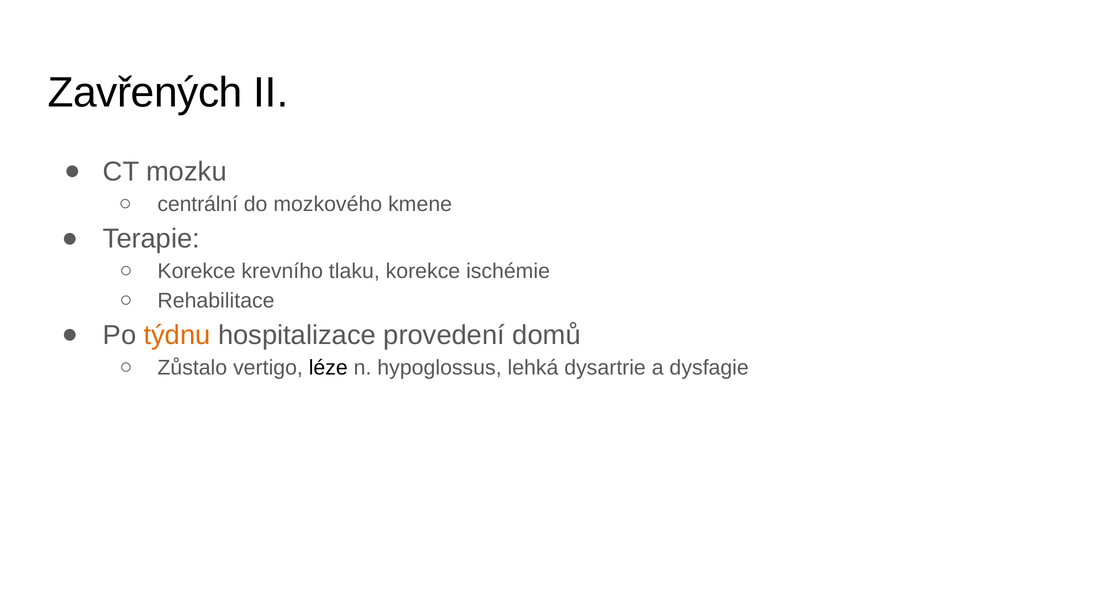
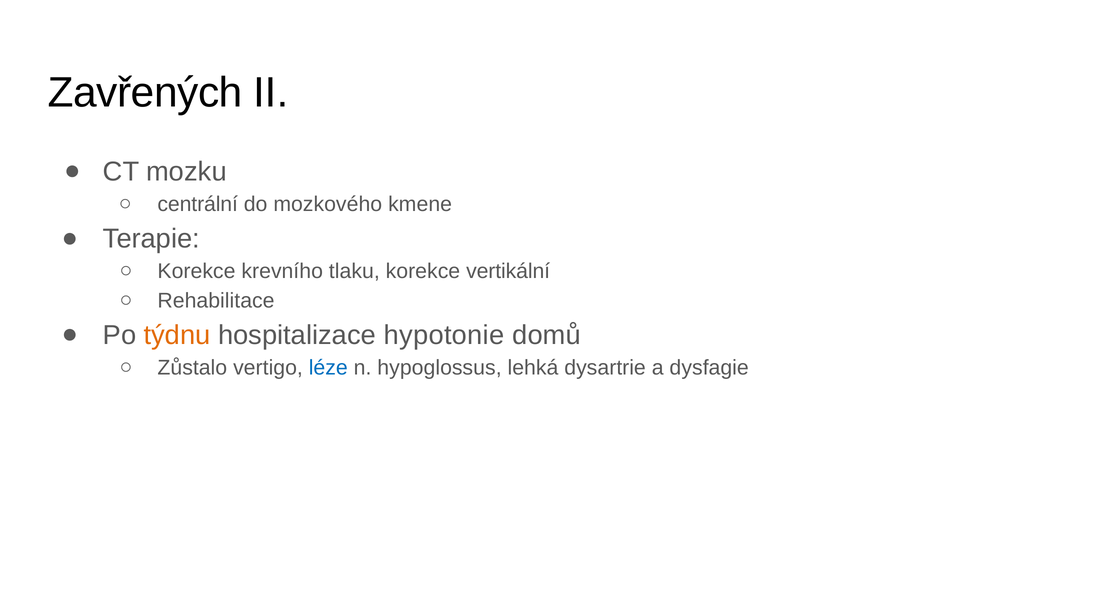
ischémie: ischémie -> vertikální
provedení: provedení -> hypotonie
léze colour: black -> blue
